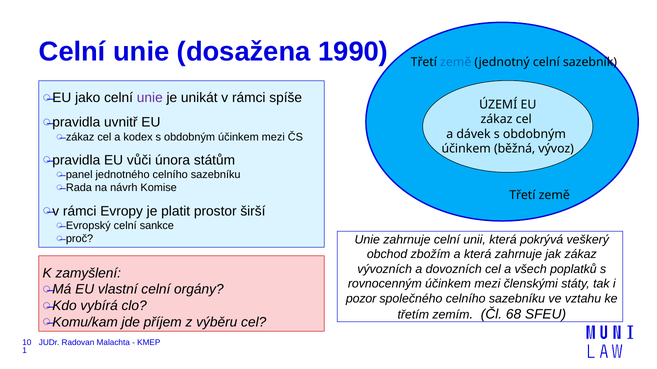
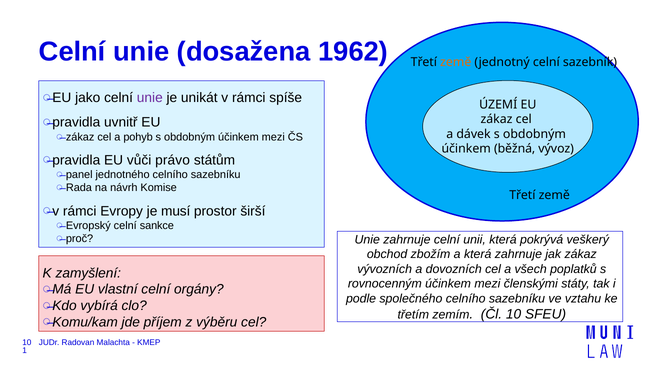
1990: 1990 -> 1962
země at (456, 62) colour: blue -> orange
kodex: kodex -> pohyb
února: února -> právo
platit: platit -> musí
pozor: pozor -> podle
Čl 68: 68 -> 10
